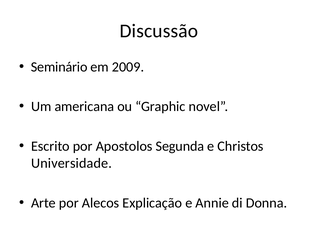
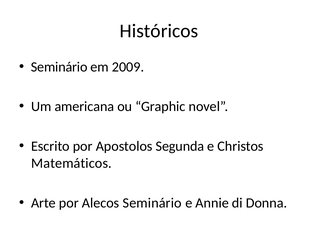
Discussão: Discussão -> Históricos
Universidade: Universidade -> Matemáticos
Alecos Explicação: Explicação -> Seminário
